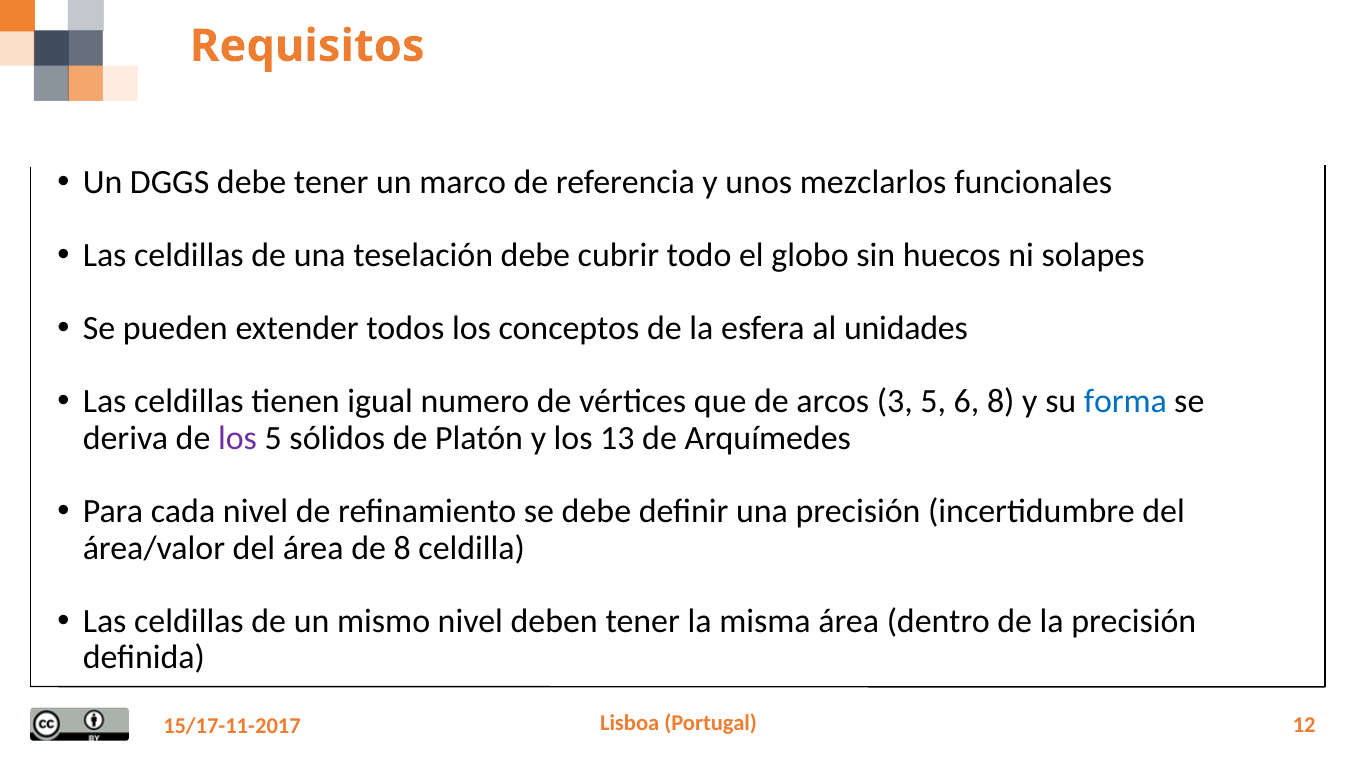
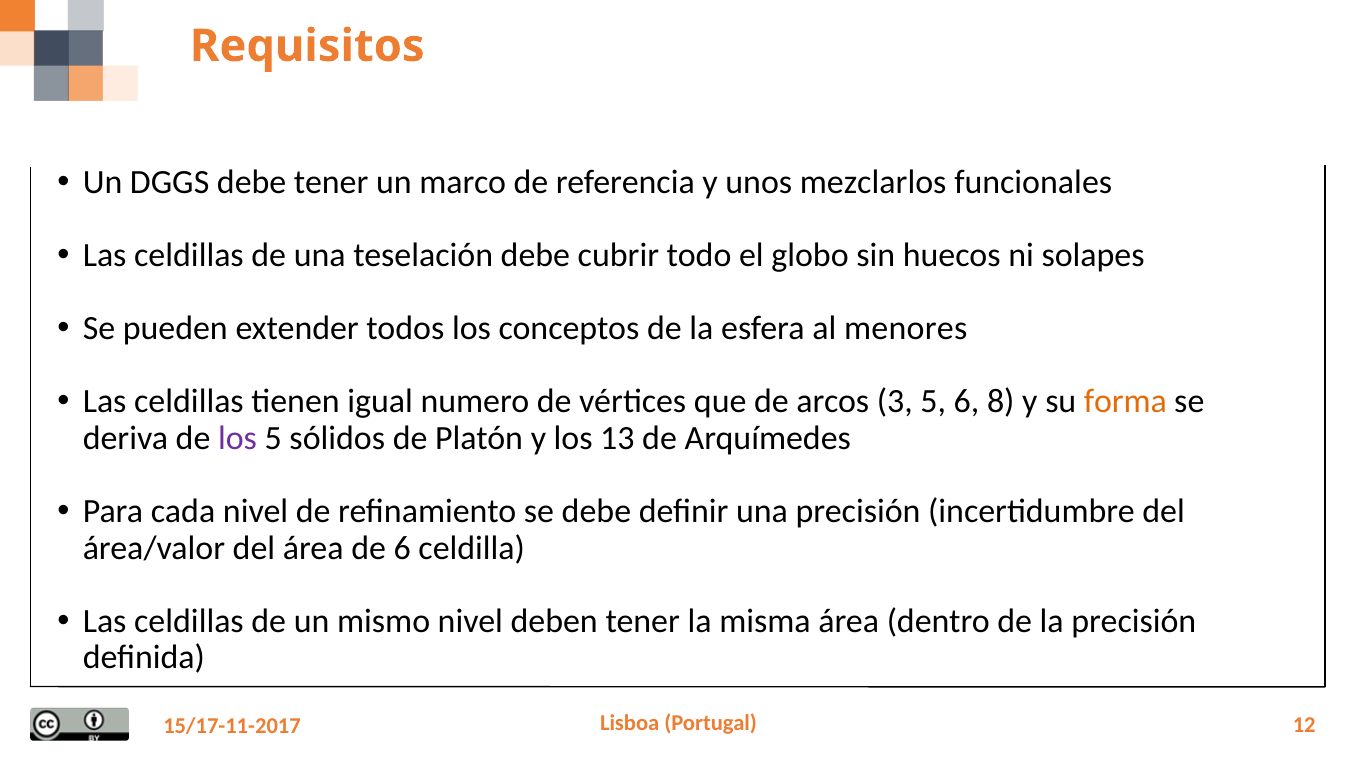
unidades: unidades -> menores
forma colour: blue -> orange
de 8: 8 -> 6
